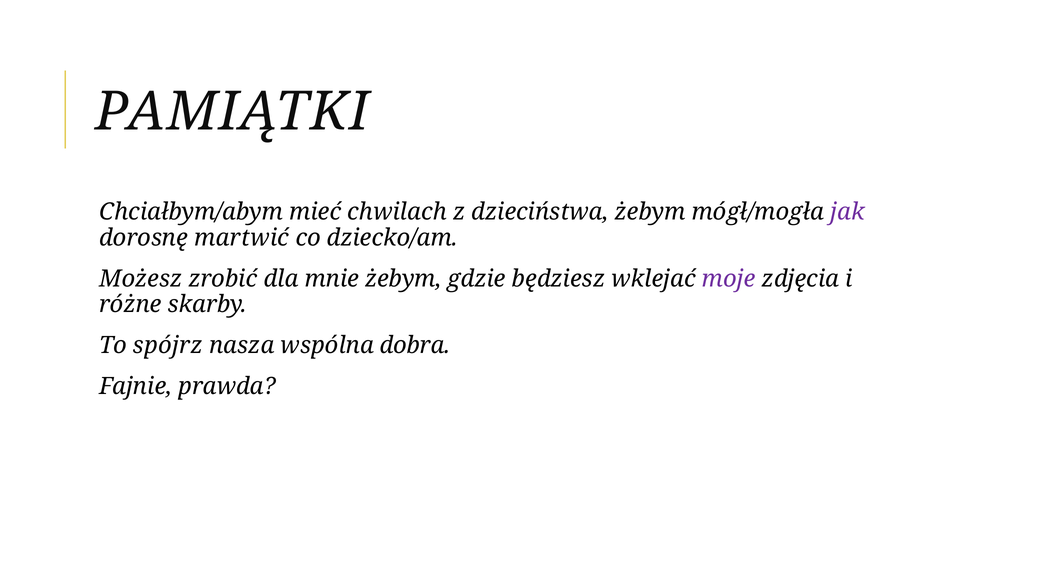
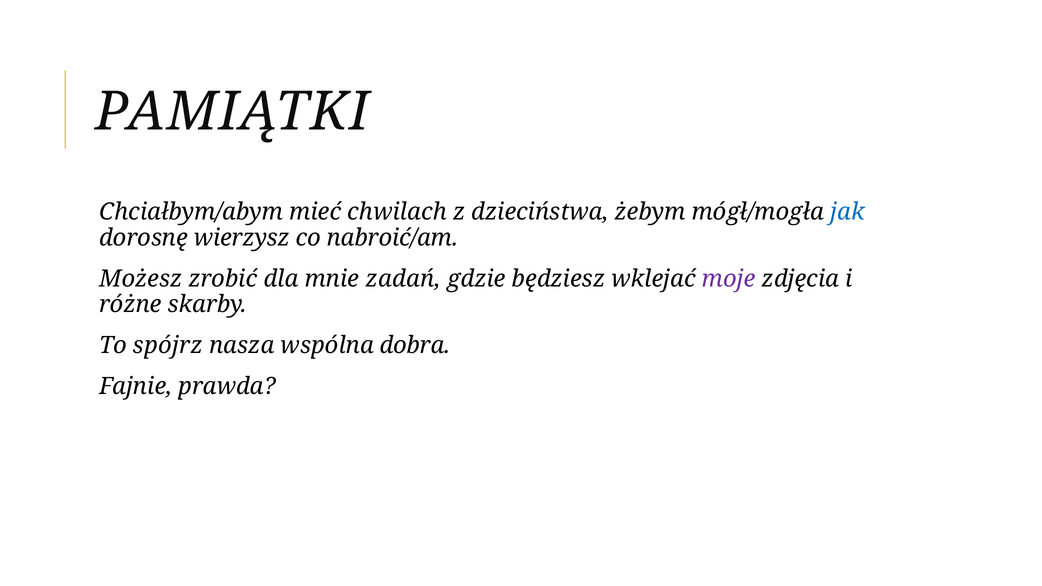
jak colour: purple -> blue
martwić: martwić -> wierzysz
dziecko/am: dziecko/am -> nabroić/am
mnie żebym: żebym -> zadań
